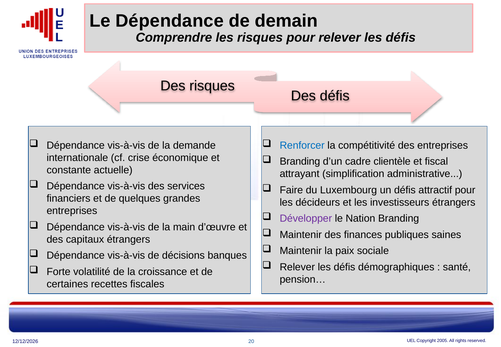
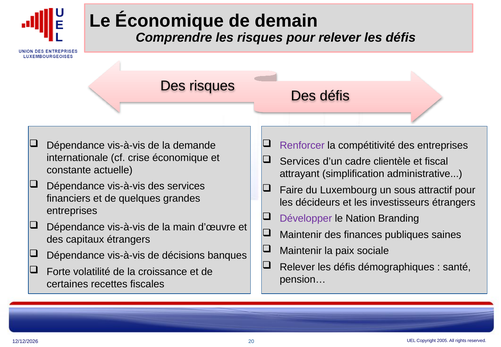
Le Dépendance: Dépendance -> Économique
Renforcer colour: blue -> purple
Branding at (300, 161): Branding -> Services
un défis: défis -> sous
